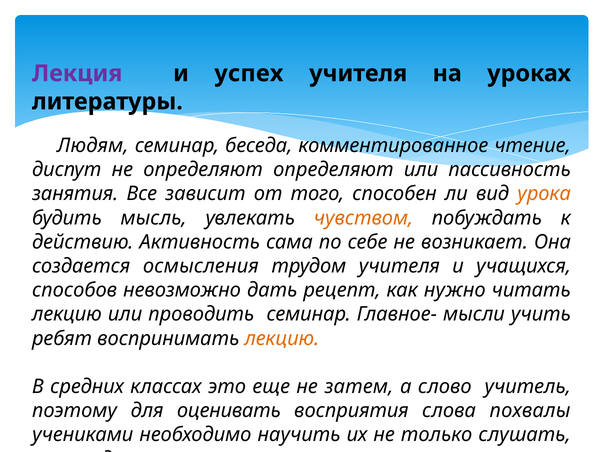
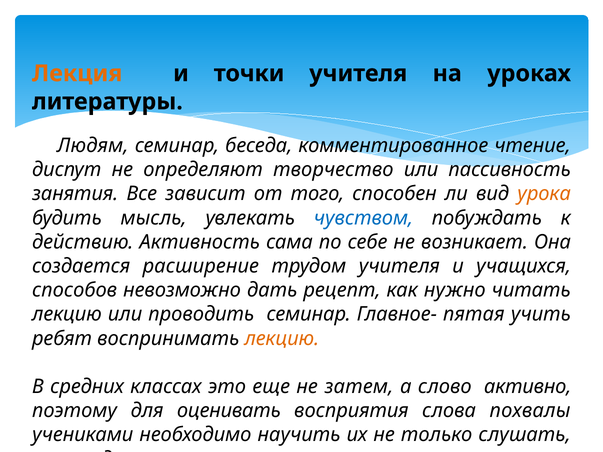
Лекция colour: purple -> orange
успех: успех -> точки
определяют определяют: определяют -> творчество
чувством colour: orange -> blue
осмысления: осмысления -> расширение
мысли: мысли -> пятая
учитель: учитель -> активно
